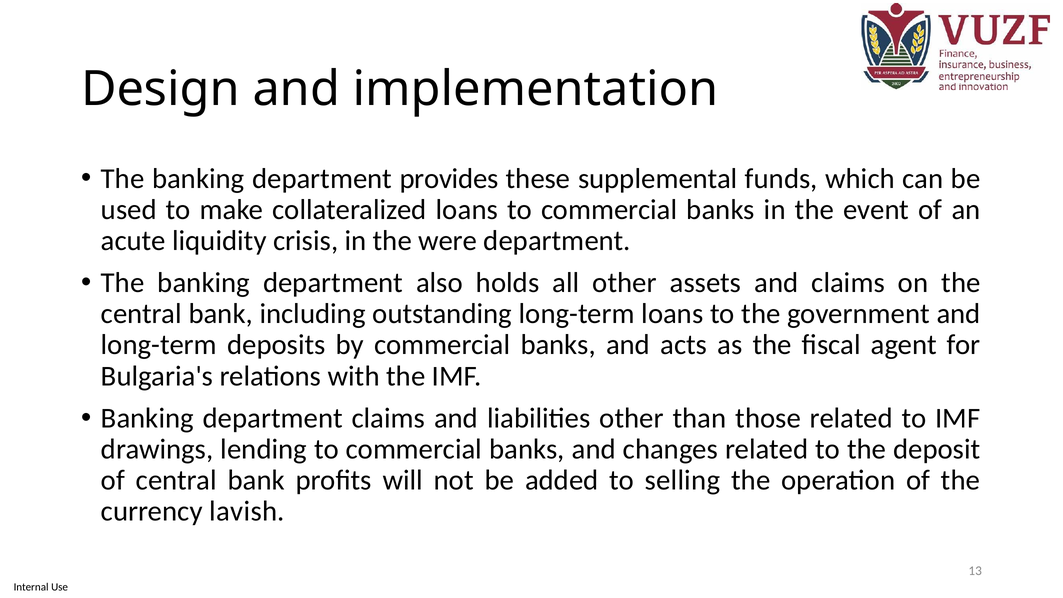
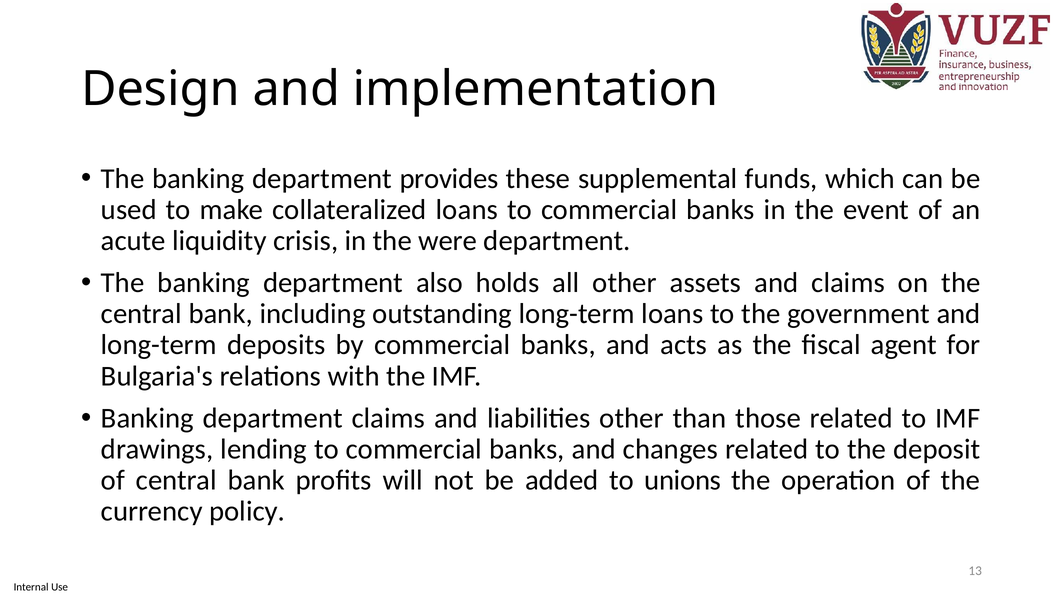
selling: selling -> unions
lavish: lavish -> policy
